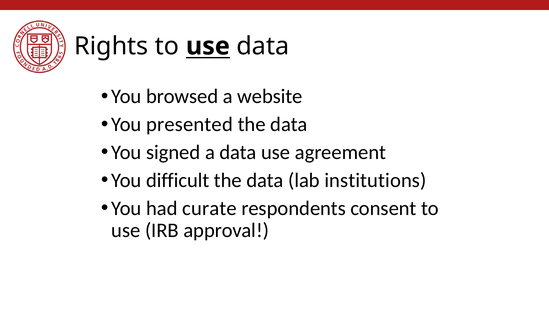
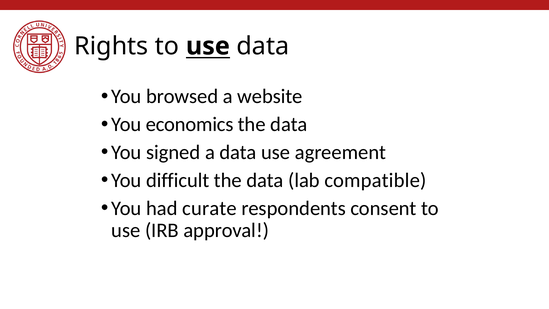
presented: presented -> economics
institutions: institutions -> compatible
